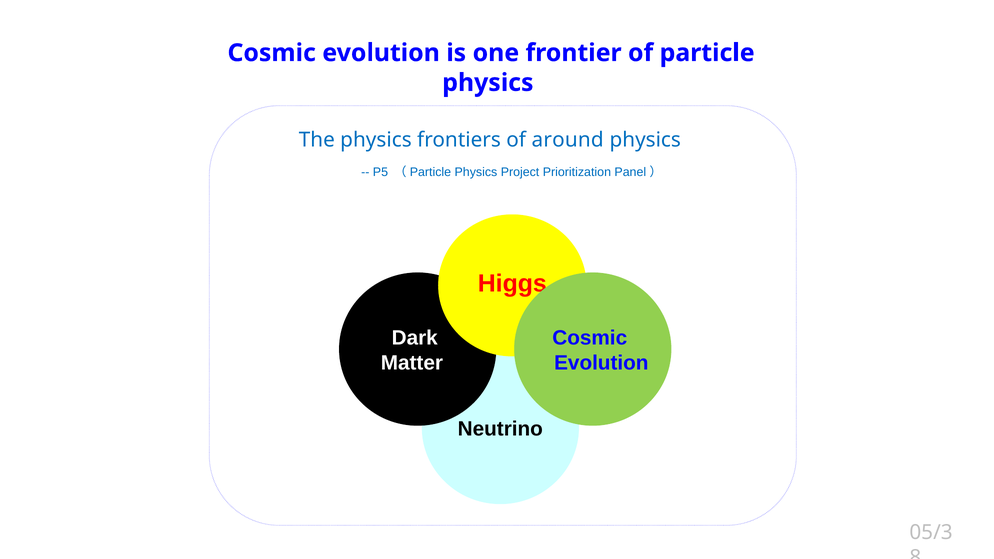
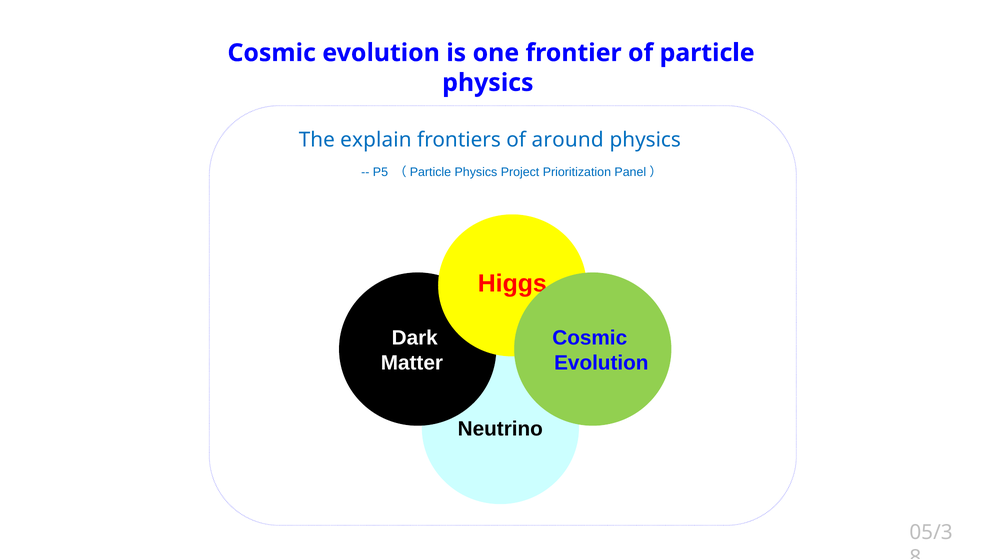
The physics: physics -> explain
